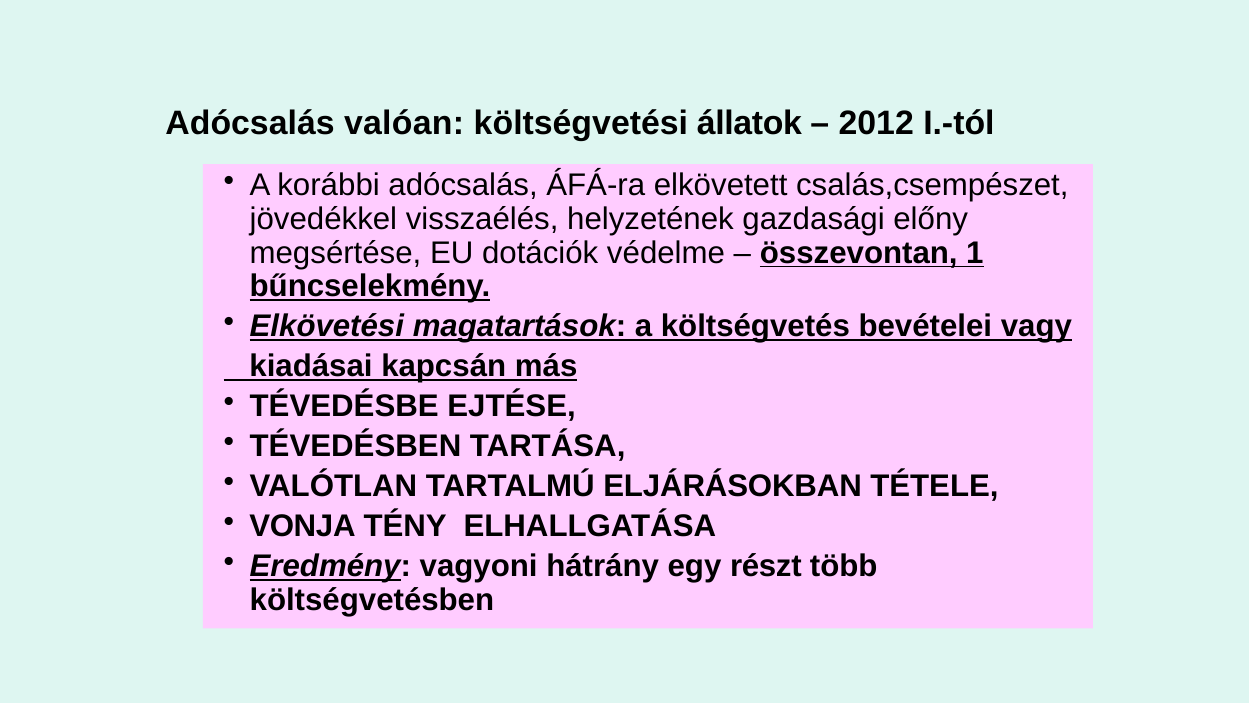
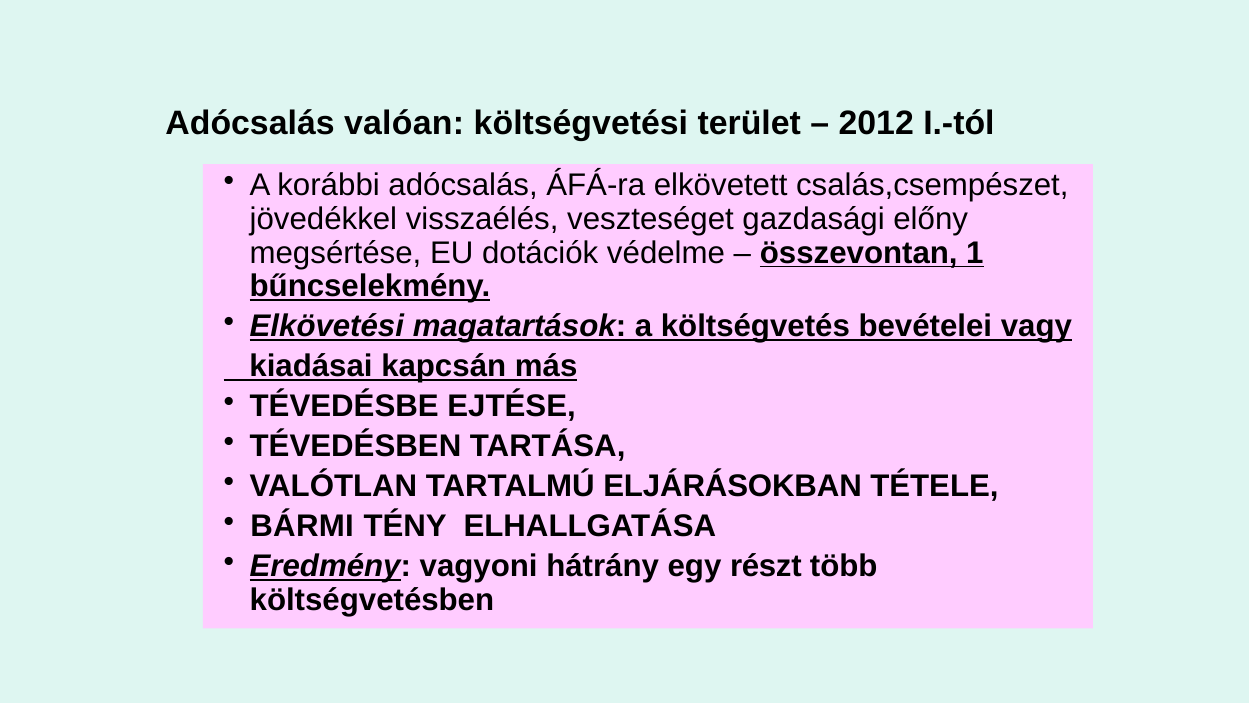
állatok: állatok -> terület
helyzetének: helyzetének -> veszteséget
VONJA: VONJA -> BÁRMI
